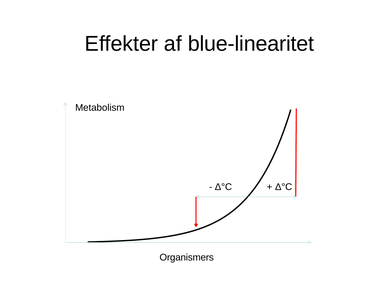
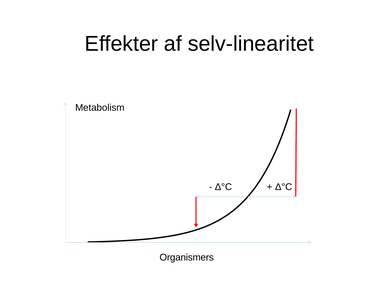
blue-linearitet: blue-linearitet -> selv-linearitet
